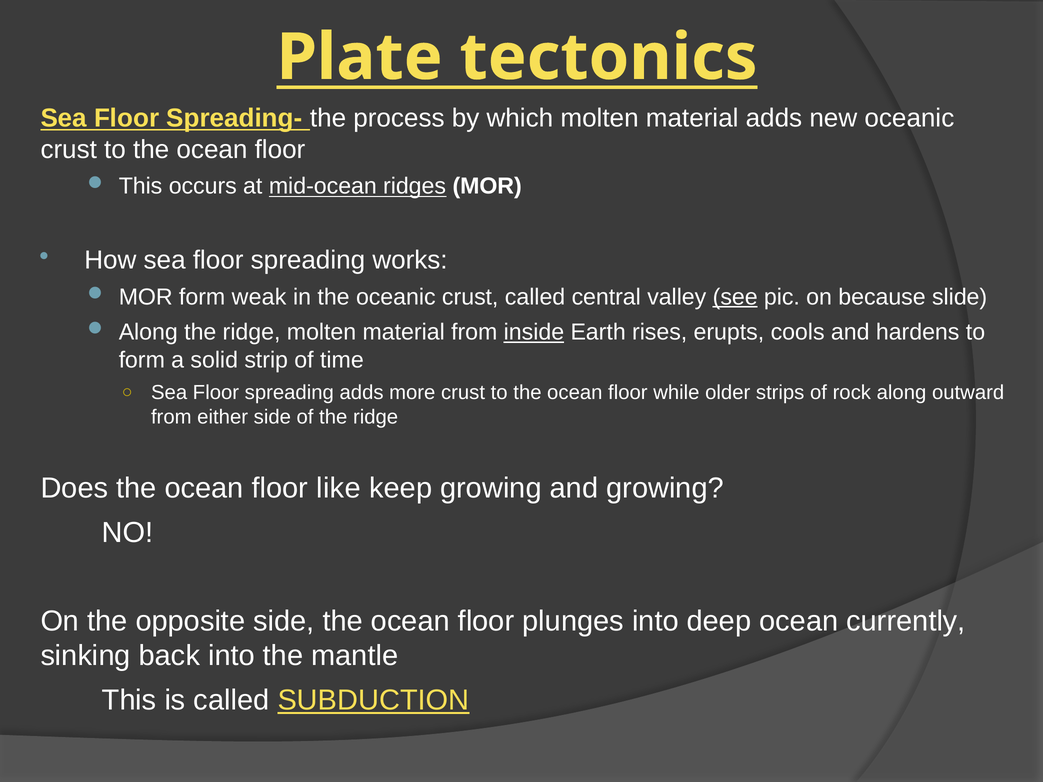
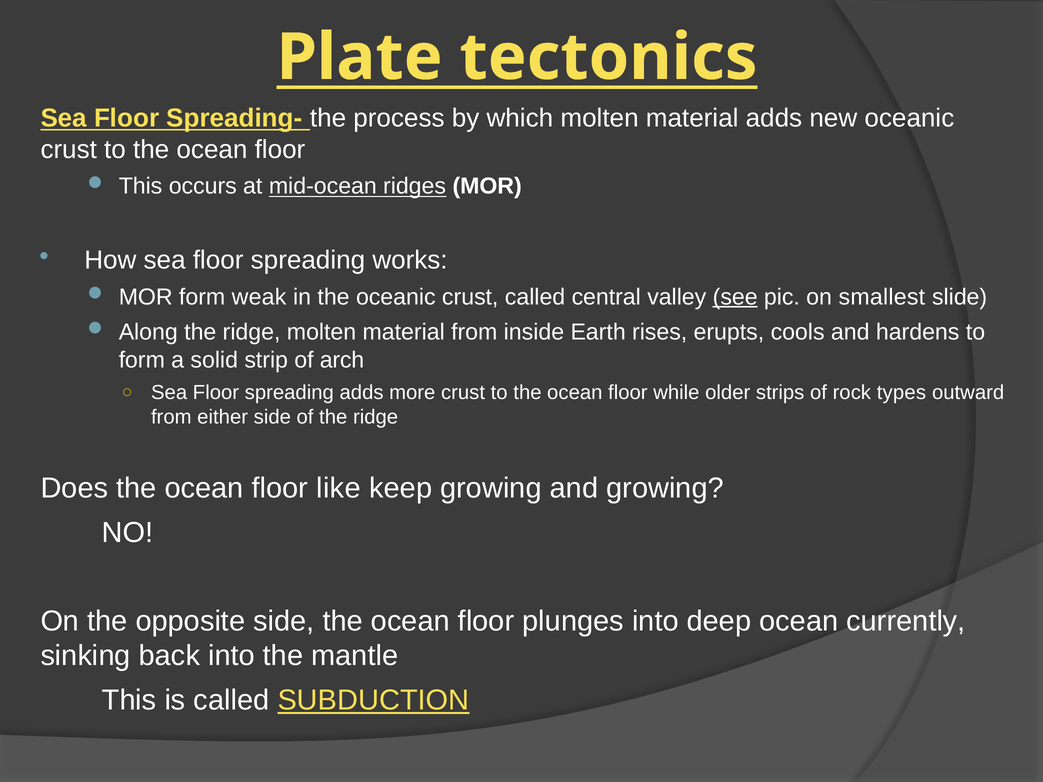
because: because -> smallest
inside underline: present -> none
time: time -> arch
rock along: along -> types
